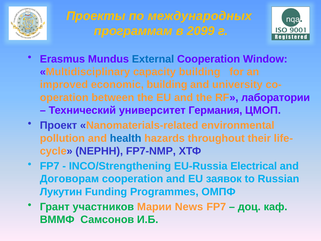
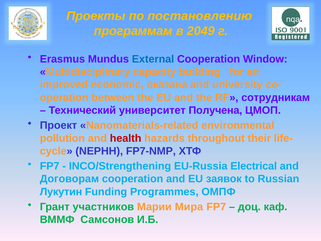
международных: международных -> постановлению
2099: 2099 -> 2049
economic building: building -> оказана
лаборатории: лаборатории -> сотрудникам
Германия: Германия -> Получена
health colour: blue -> red
News: News -> Мира
